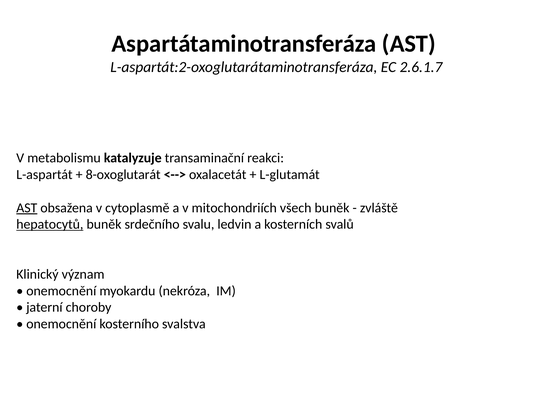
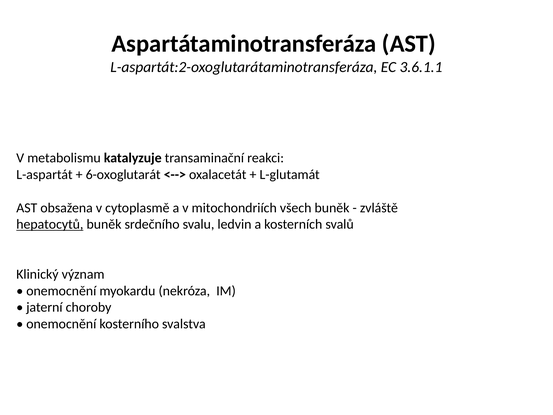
2.6.1.7: 2.6.1.7 -> 3.6.1.1
8-oxoglutarát: 8-oxoglutarát -> 6-oxoglutarát
AST at (27, 208) underline: present -> none
